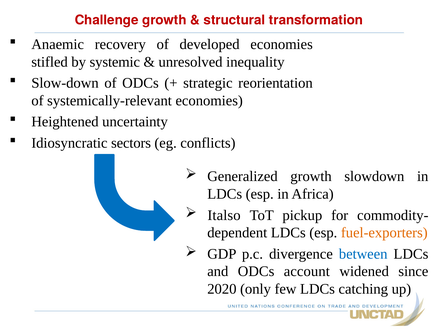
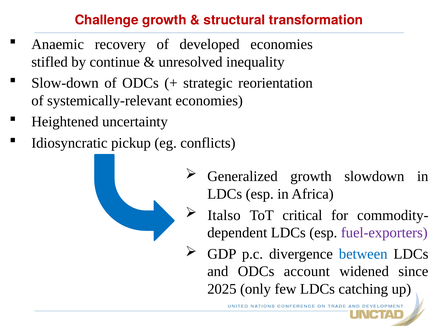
systemic: systemic -> continue
sectors: sectors -> pickup
pickup: pickup -> critical
fuel-exporters colour: orange -> purple
2020: 2020 -> 2025
